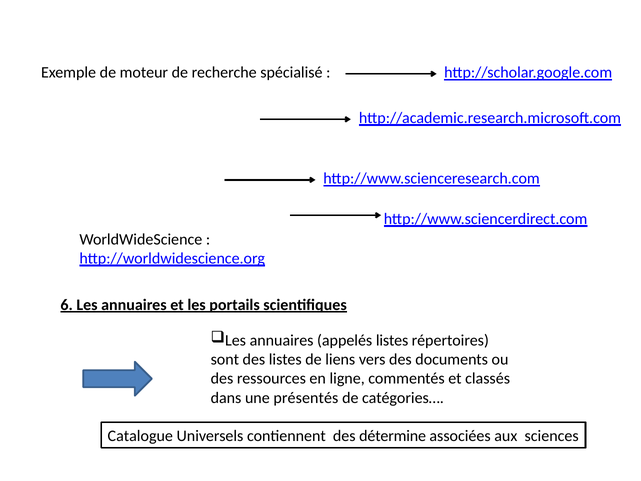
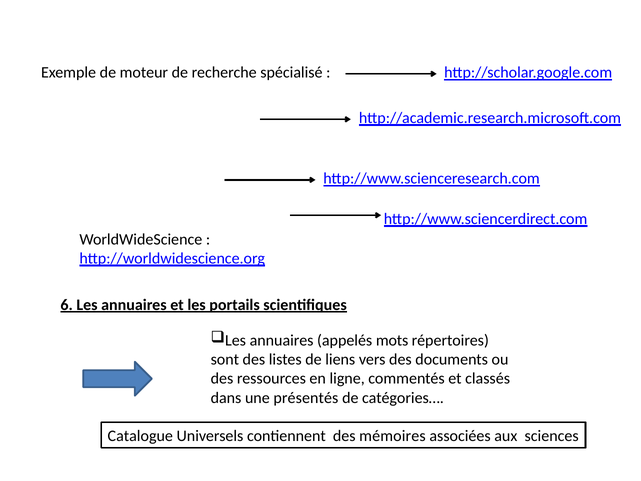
appelés listes: listes -> mots
détermine: détermine -> mémoires
